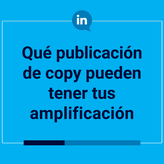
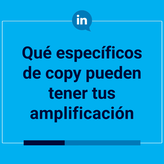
publicación: publicación -> específicos
